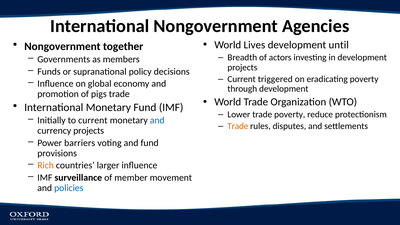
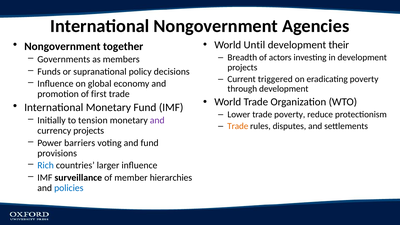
Lives: Lives -> Until
until: until -> their
pigs: pigs -> first
to current: current -> tension
and at (157, 120) colour: blue -> purple
Rich colour: orange -> blue
movement: movement -> hierarchies
